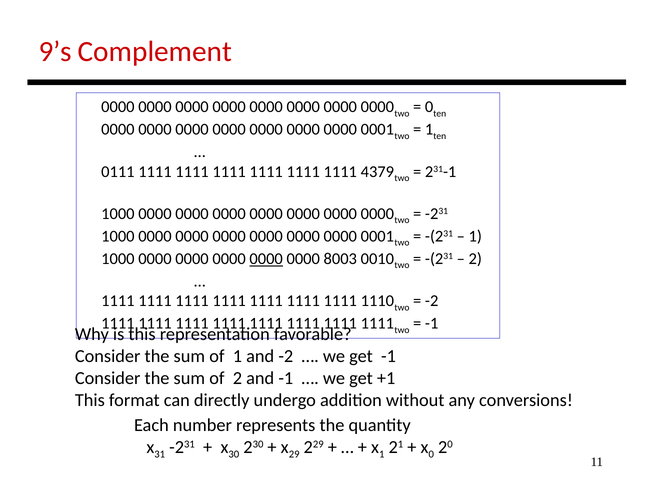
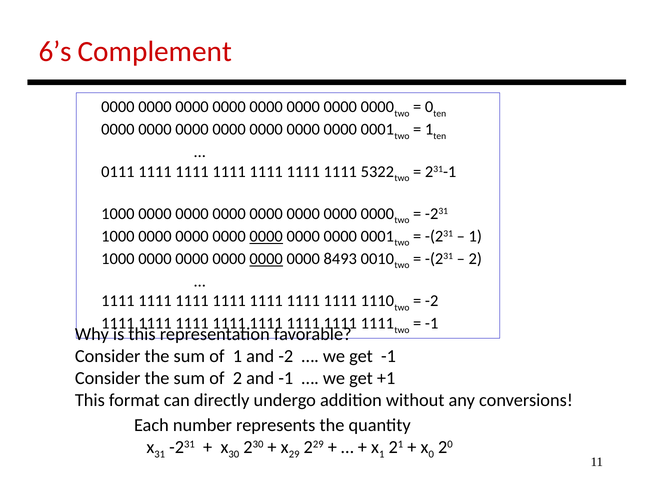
9’s: 9’s -> 6’s
4379: 4379 -> 5322
0000 at (266, 236) underline: none -> present
8003: 8003 -> 8493
